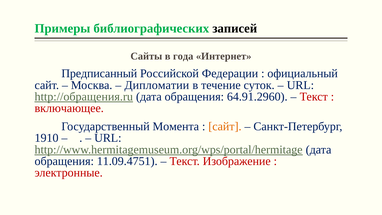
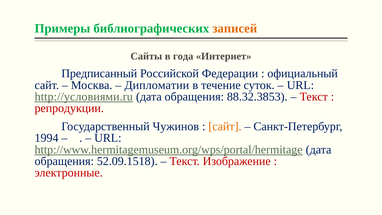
записей colour: black -> orange
http://обращения.ru: http://обращения.ru -> http://условиями.ru
64.91.2960: 64.91.2960 -> 88.32.3853
включающее: включающее -> репродукции
Момента: Момента -> Чужинов
1910: 1910 -> 1994
11.09.4751: 11.09.4751 -> 52.09.1518
